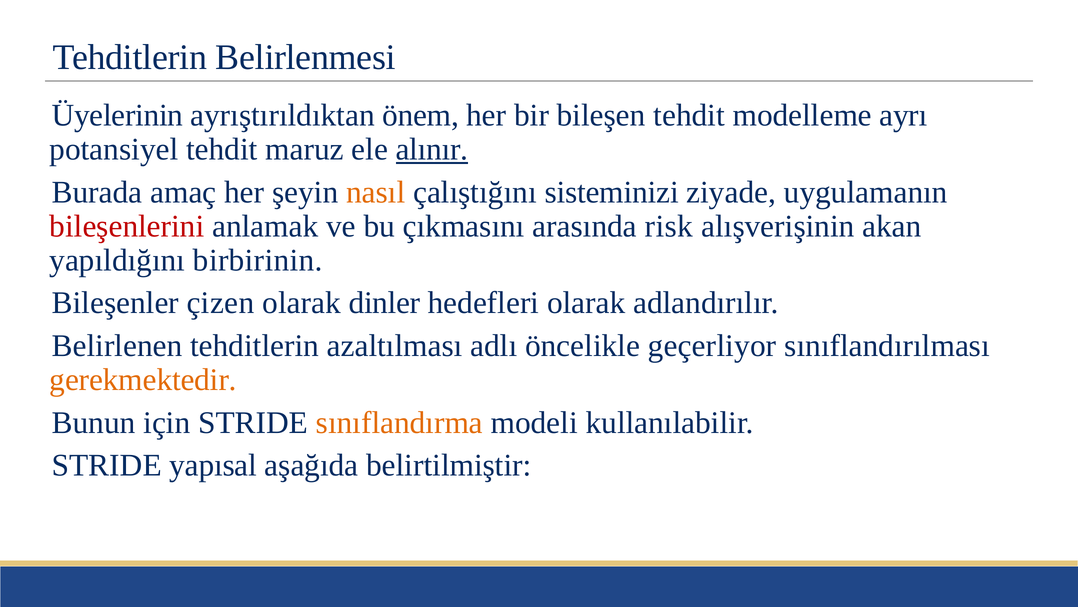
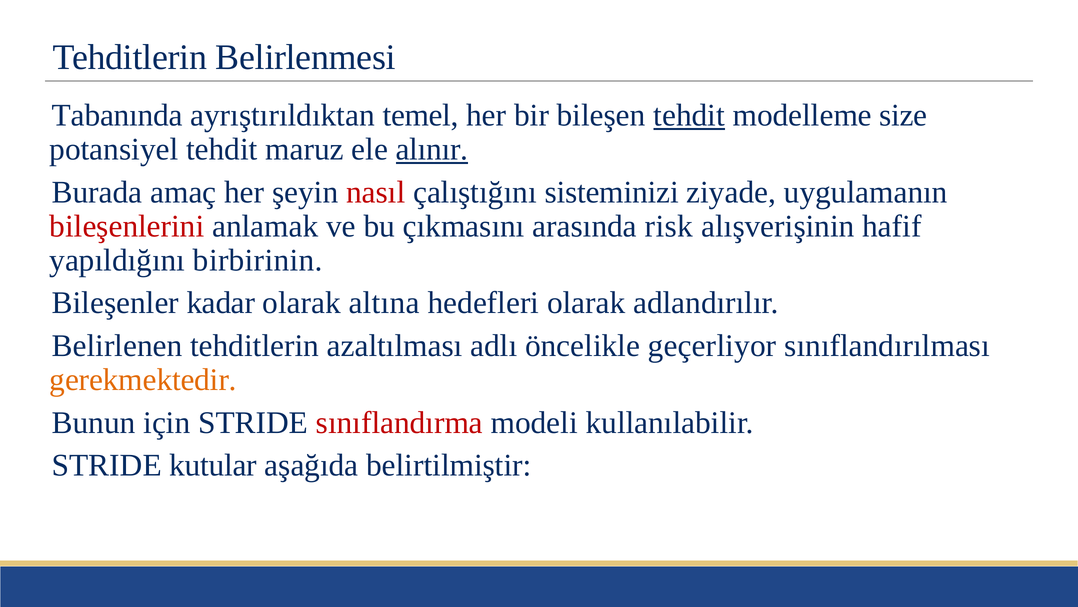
Üyelerinin: Üyelerinin -> Tabanında
önem: önem -> temel
tehdit at (689, 115) underline: none -> present
ayrı: ayrı -> size
nasıl colour: orange -> red
akan: akan -> hafif
çizen: çizen -> kadar
dinler: dinler -> altına
sınıflandırma colour: orange -> red
yapısal: yapısal -> kutular
